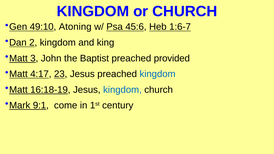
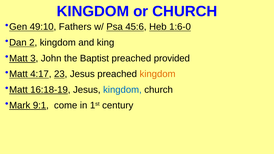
Atoning: Atoning -> Fathers
1:6-7: 1:6-7 -> 1:6-0
kingdom at (158, 74) colour: blue -> orange
